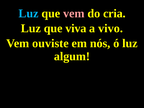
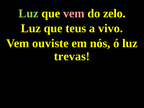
Luz at (28, 13) colour: light blue -> light green
cria: cria -> zelo
viva: viva -> teus
algum: algum -> trevas
